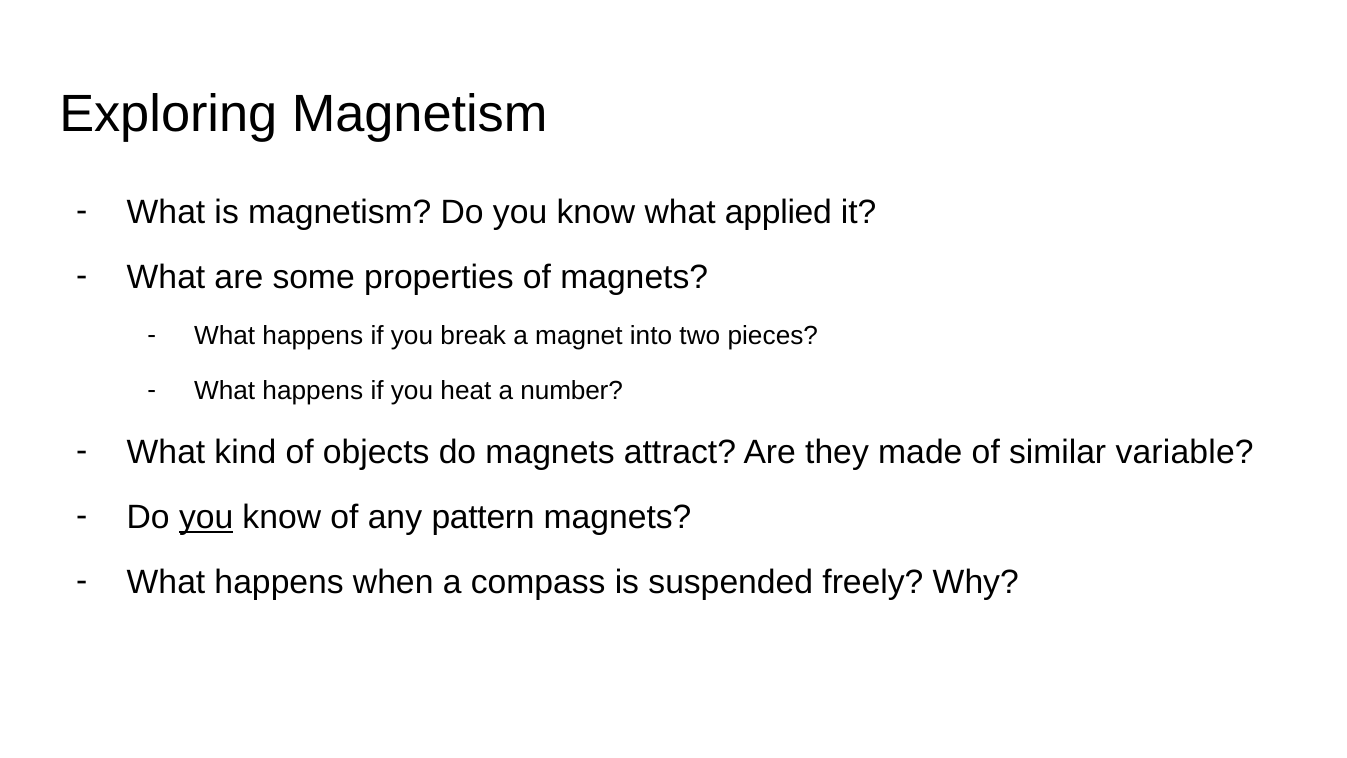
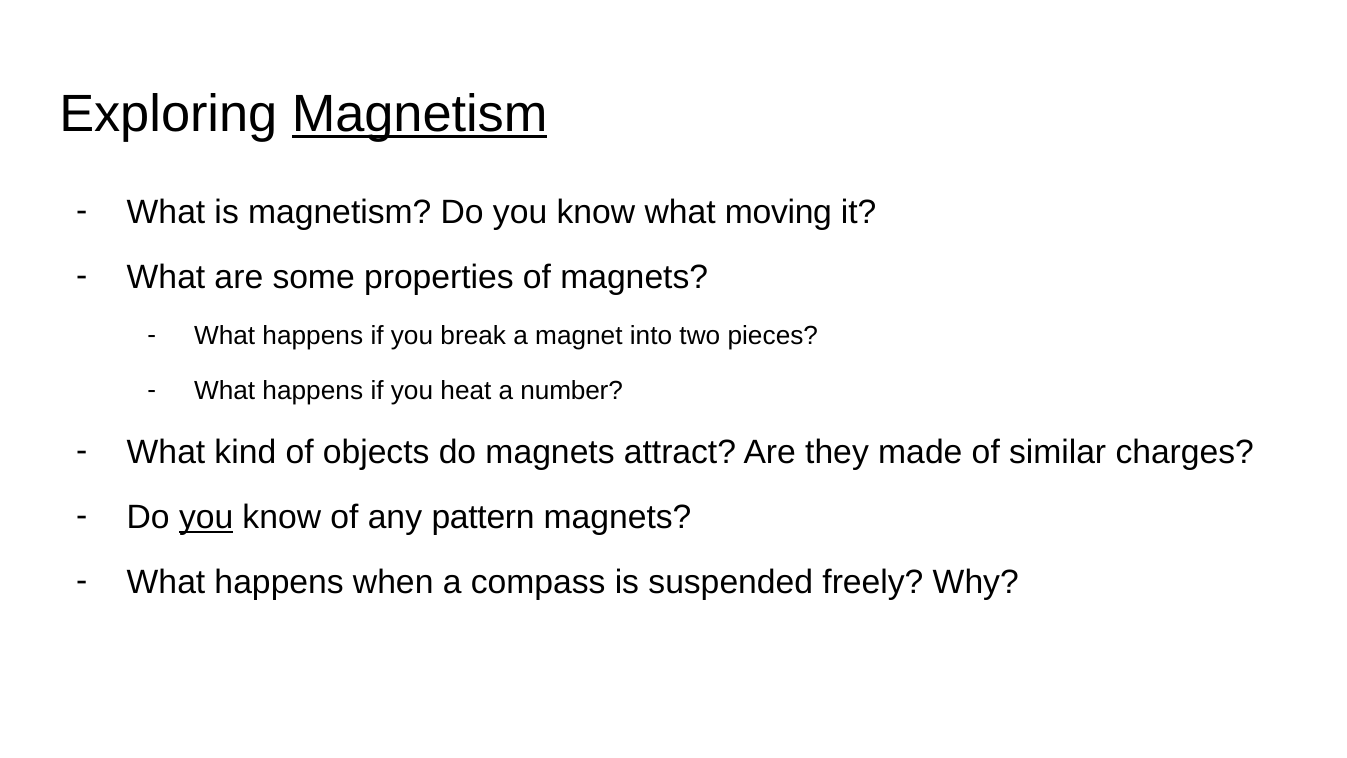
Magnetism at (420, 114) underline: none -> present
applied: applied -> moving
variable: variable -> charges
